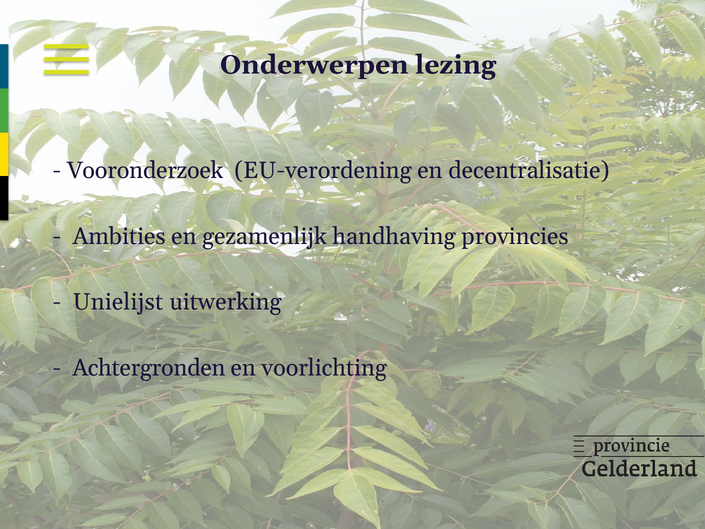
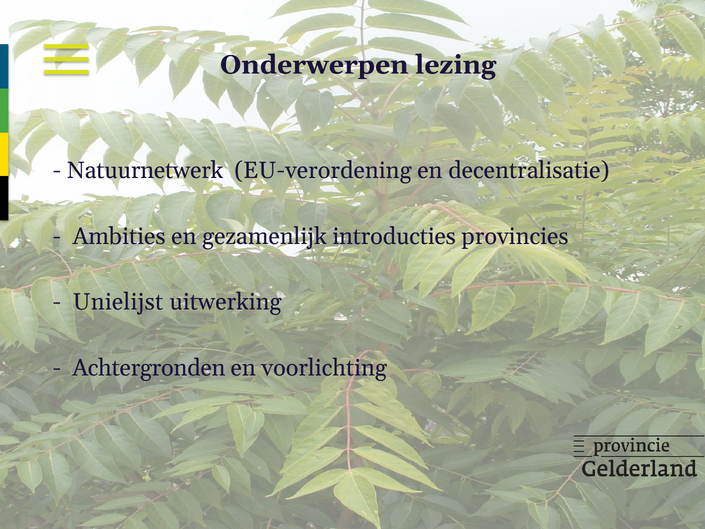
Vooronderzoek: Vooronderzoek -> Natuurnetwerk
handhaving: handhaving -> introducties
